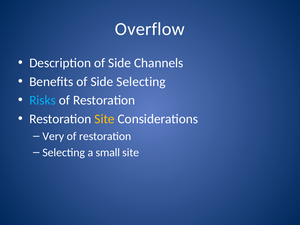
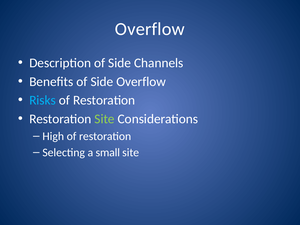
Side Selecting: Selecting -> Overflow
Site at (105, 119) colour: yellow -> light green
Very: Very -> High
